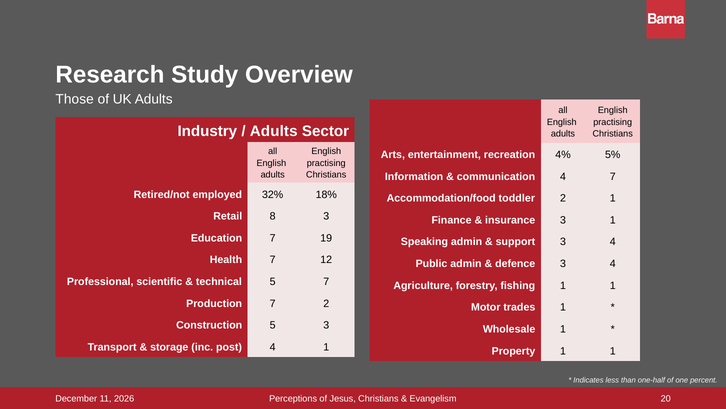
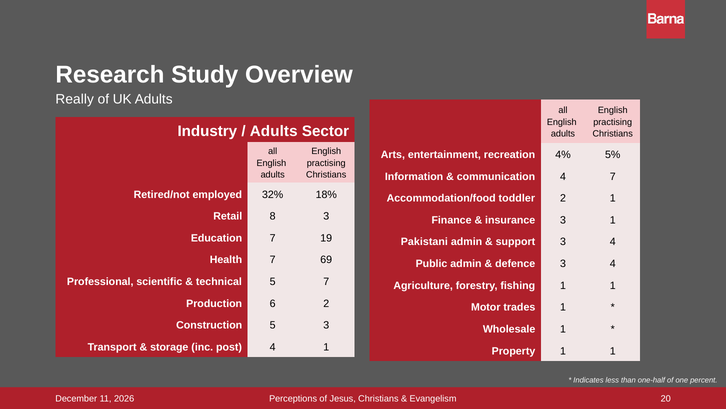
Those: Those -> Really
Speaking: Speaking -> Pakistani
12: 12 -> 69
Production 7: 7 -> 6
